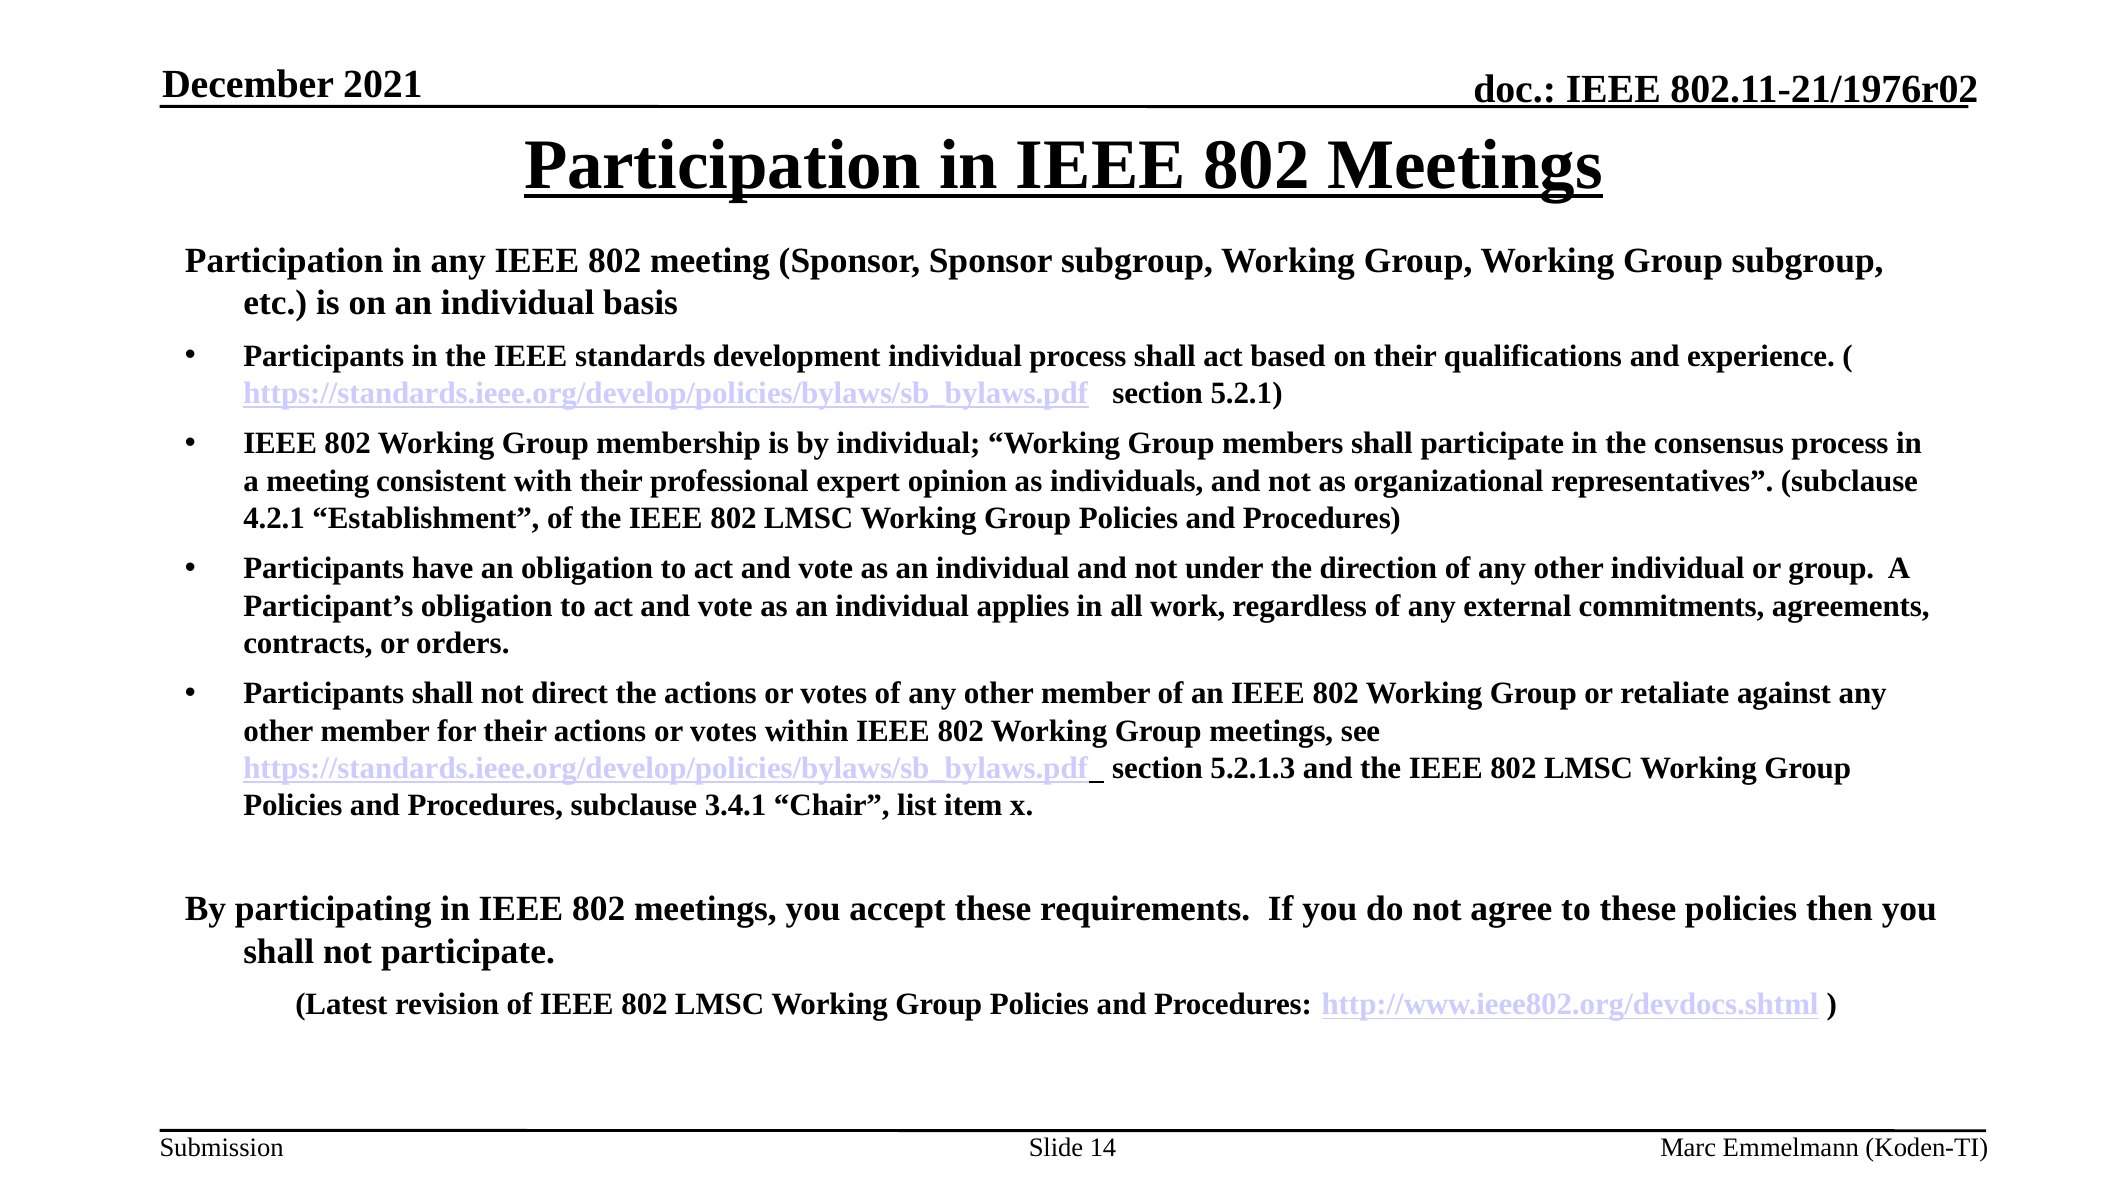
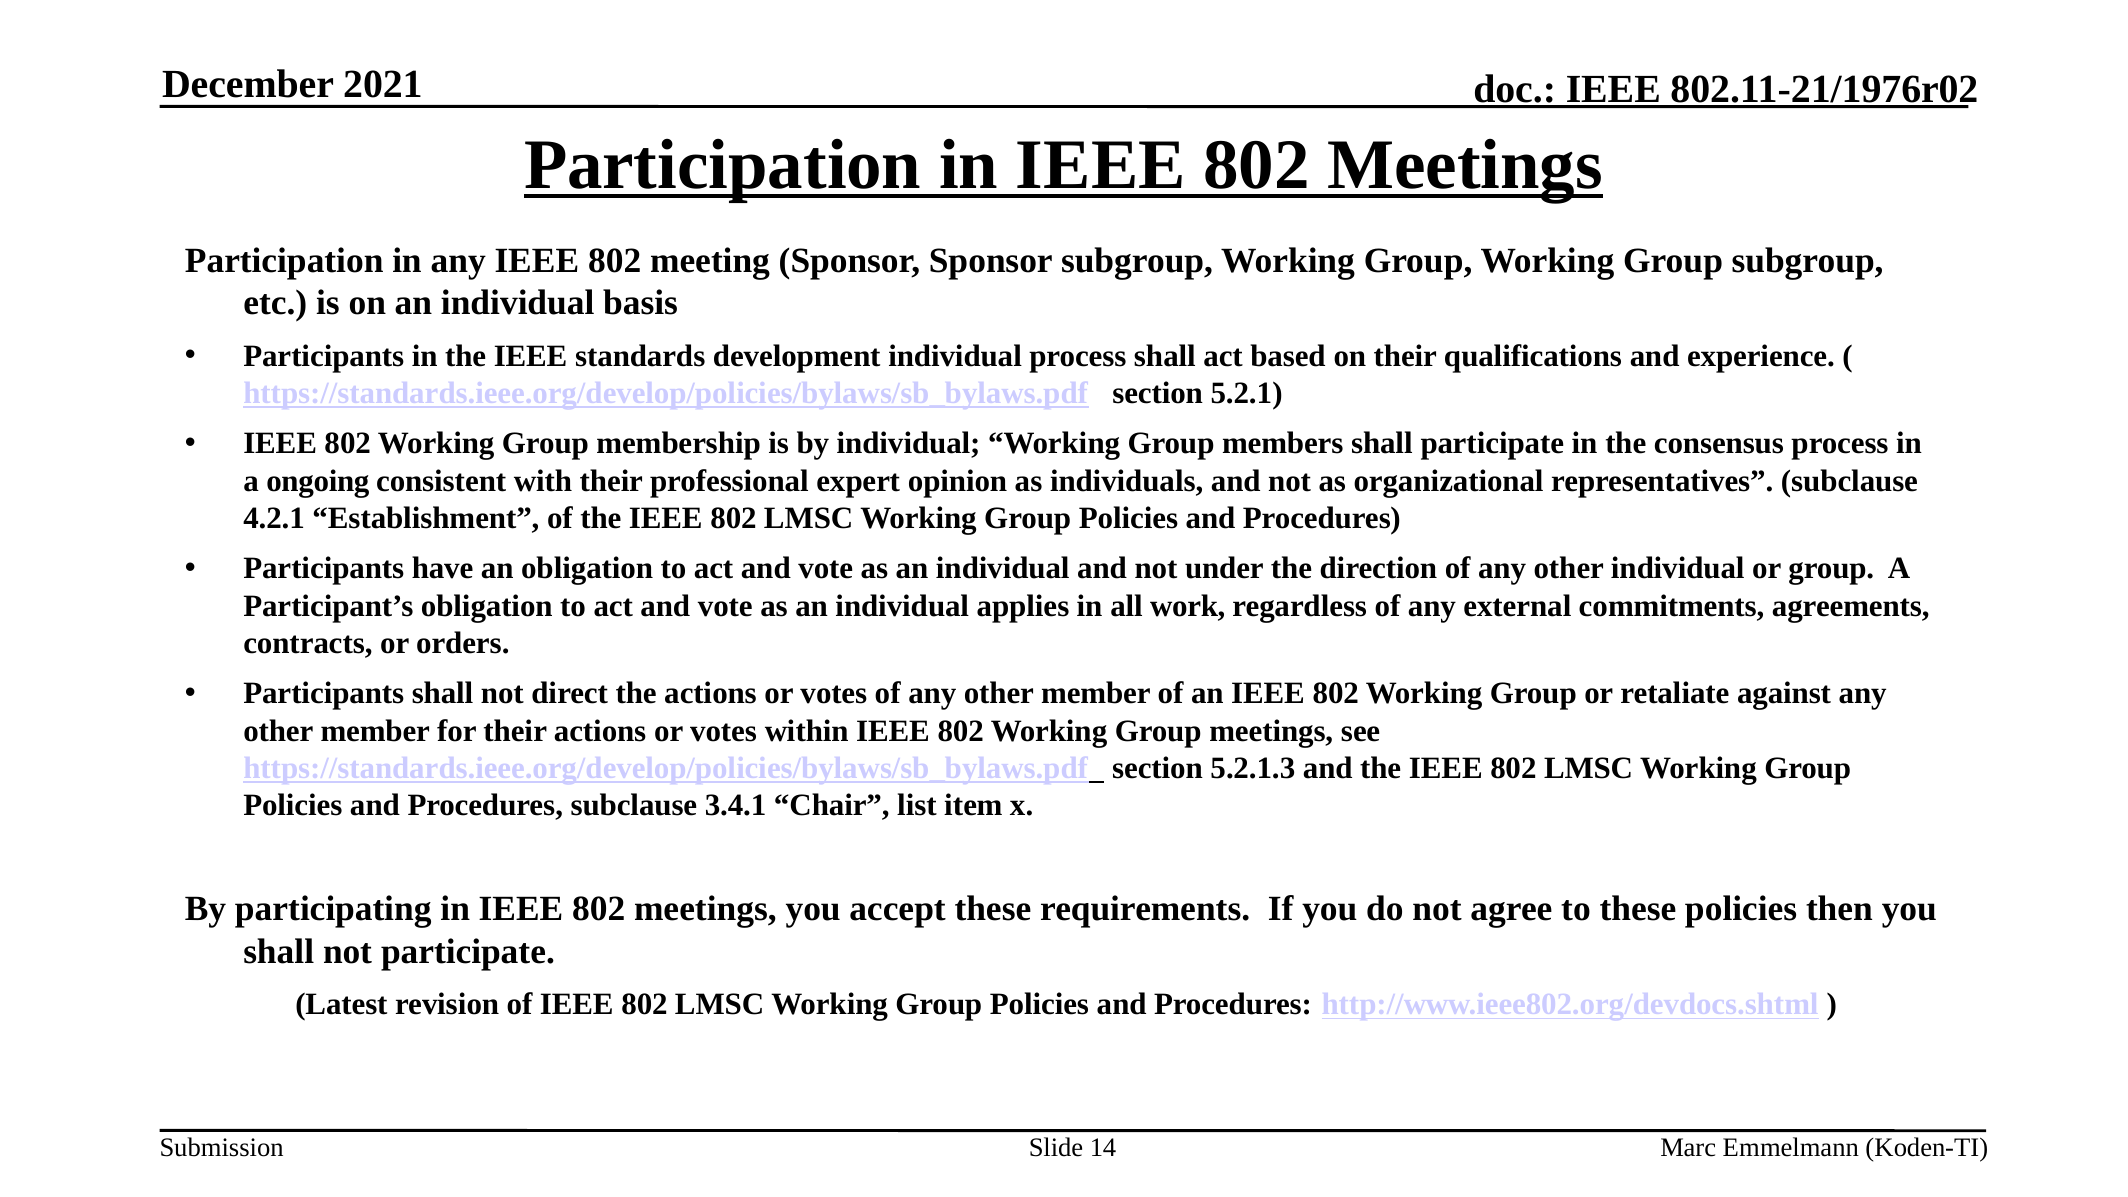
a meeting: meeting -> ongoing
